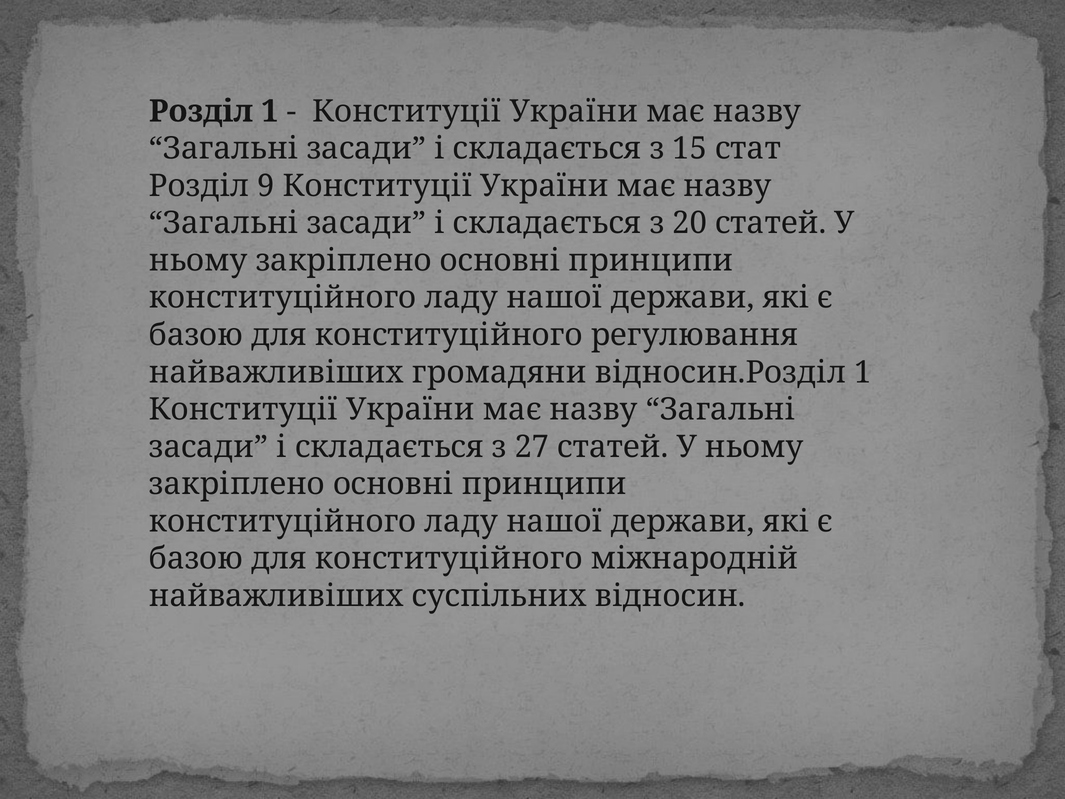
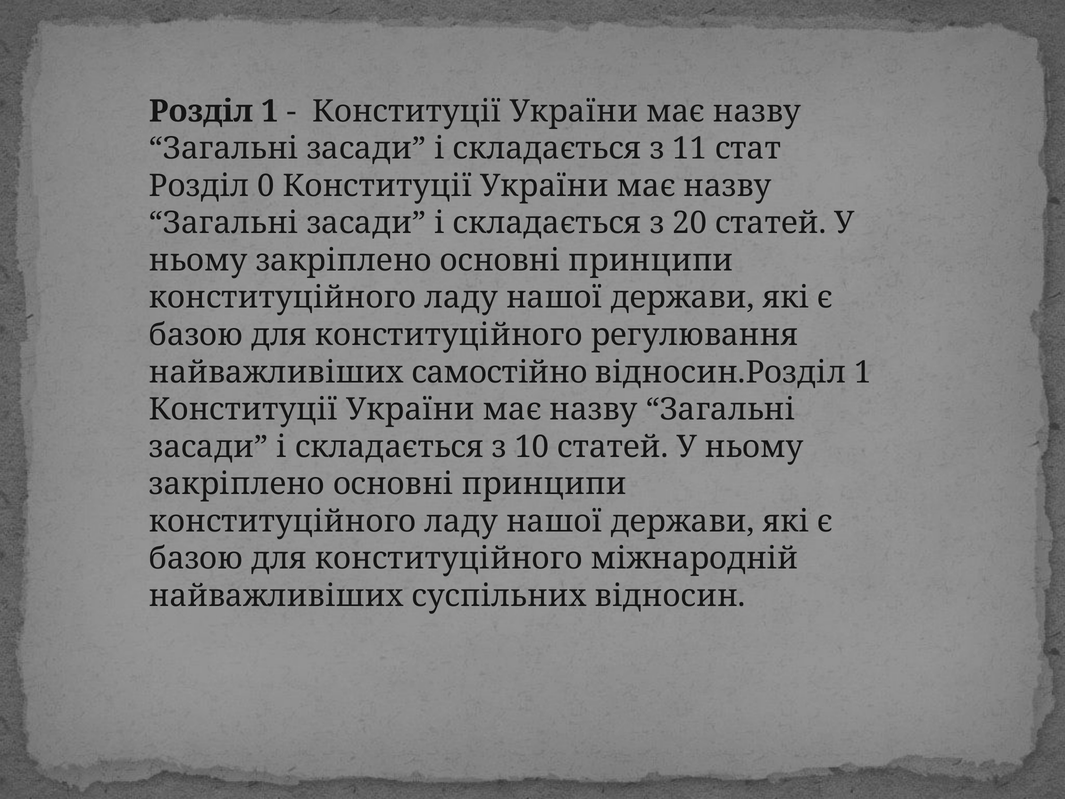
15: 15 -> 11
9: 9 -> 0
громадяни: громадяни -> самостійно
27: 27 -> 10
